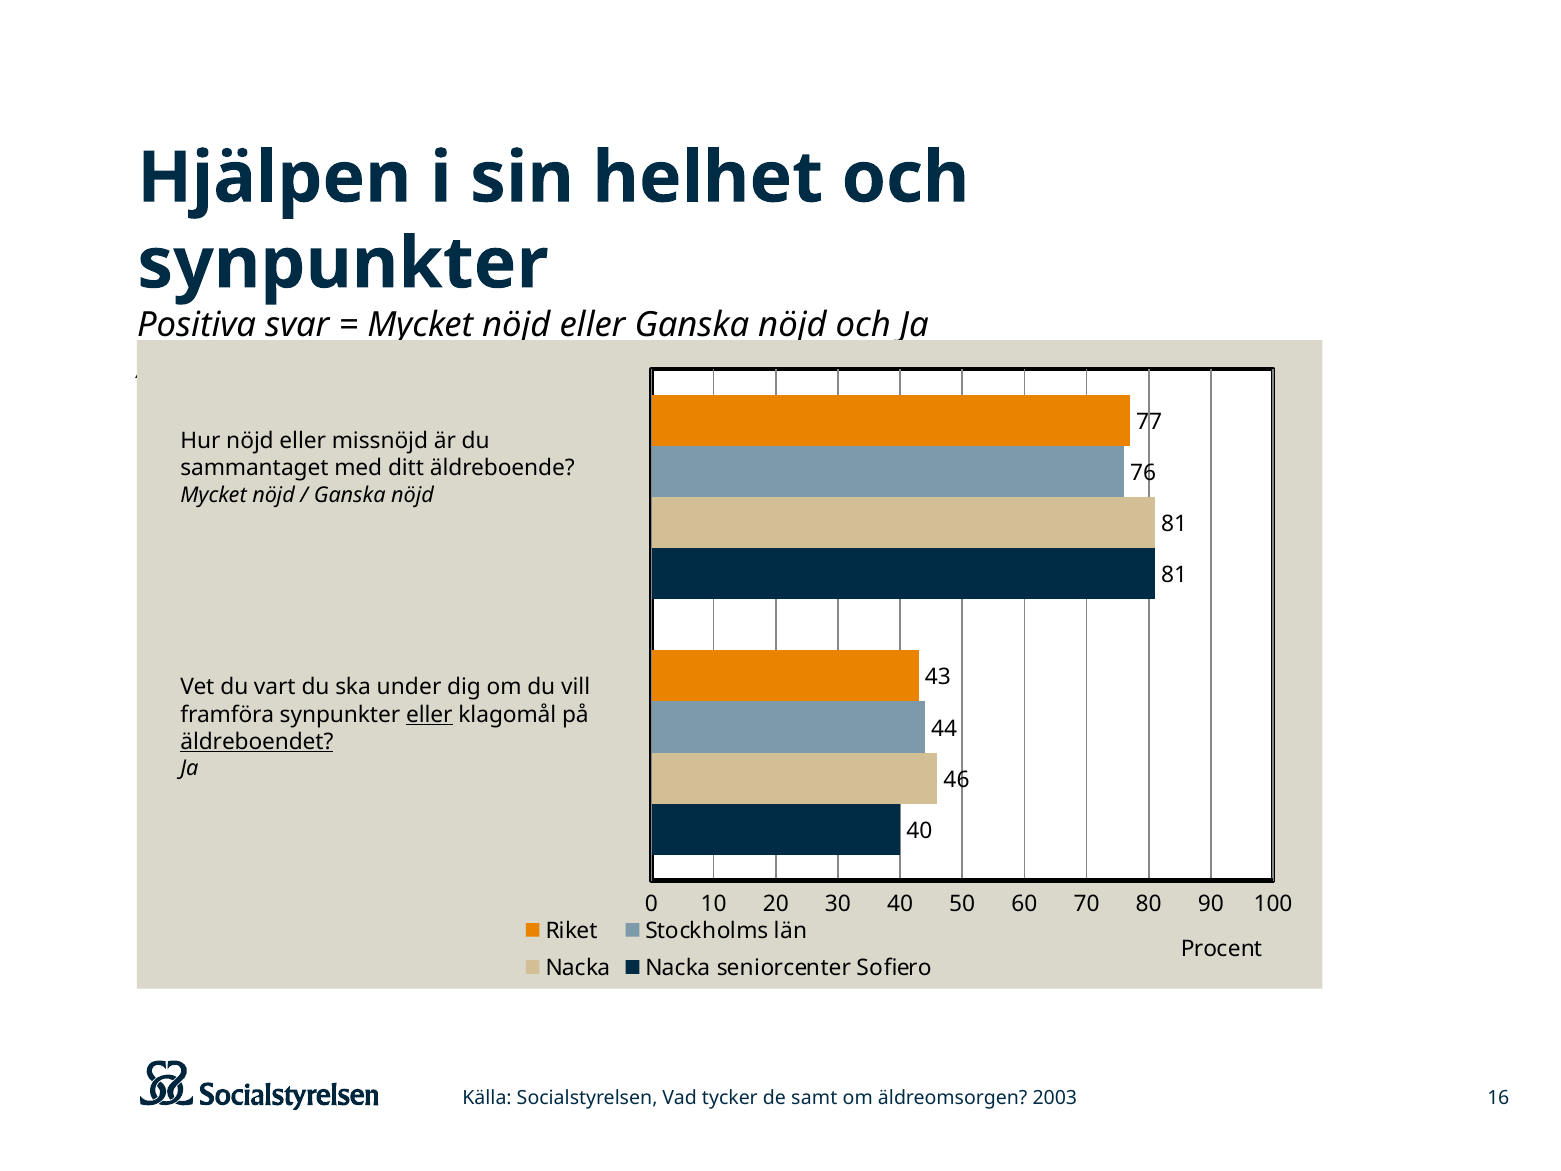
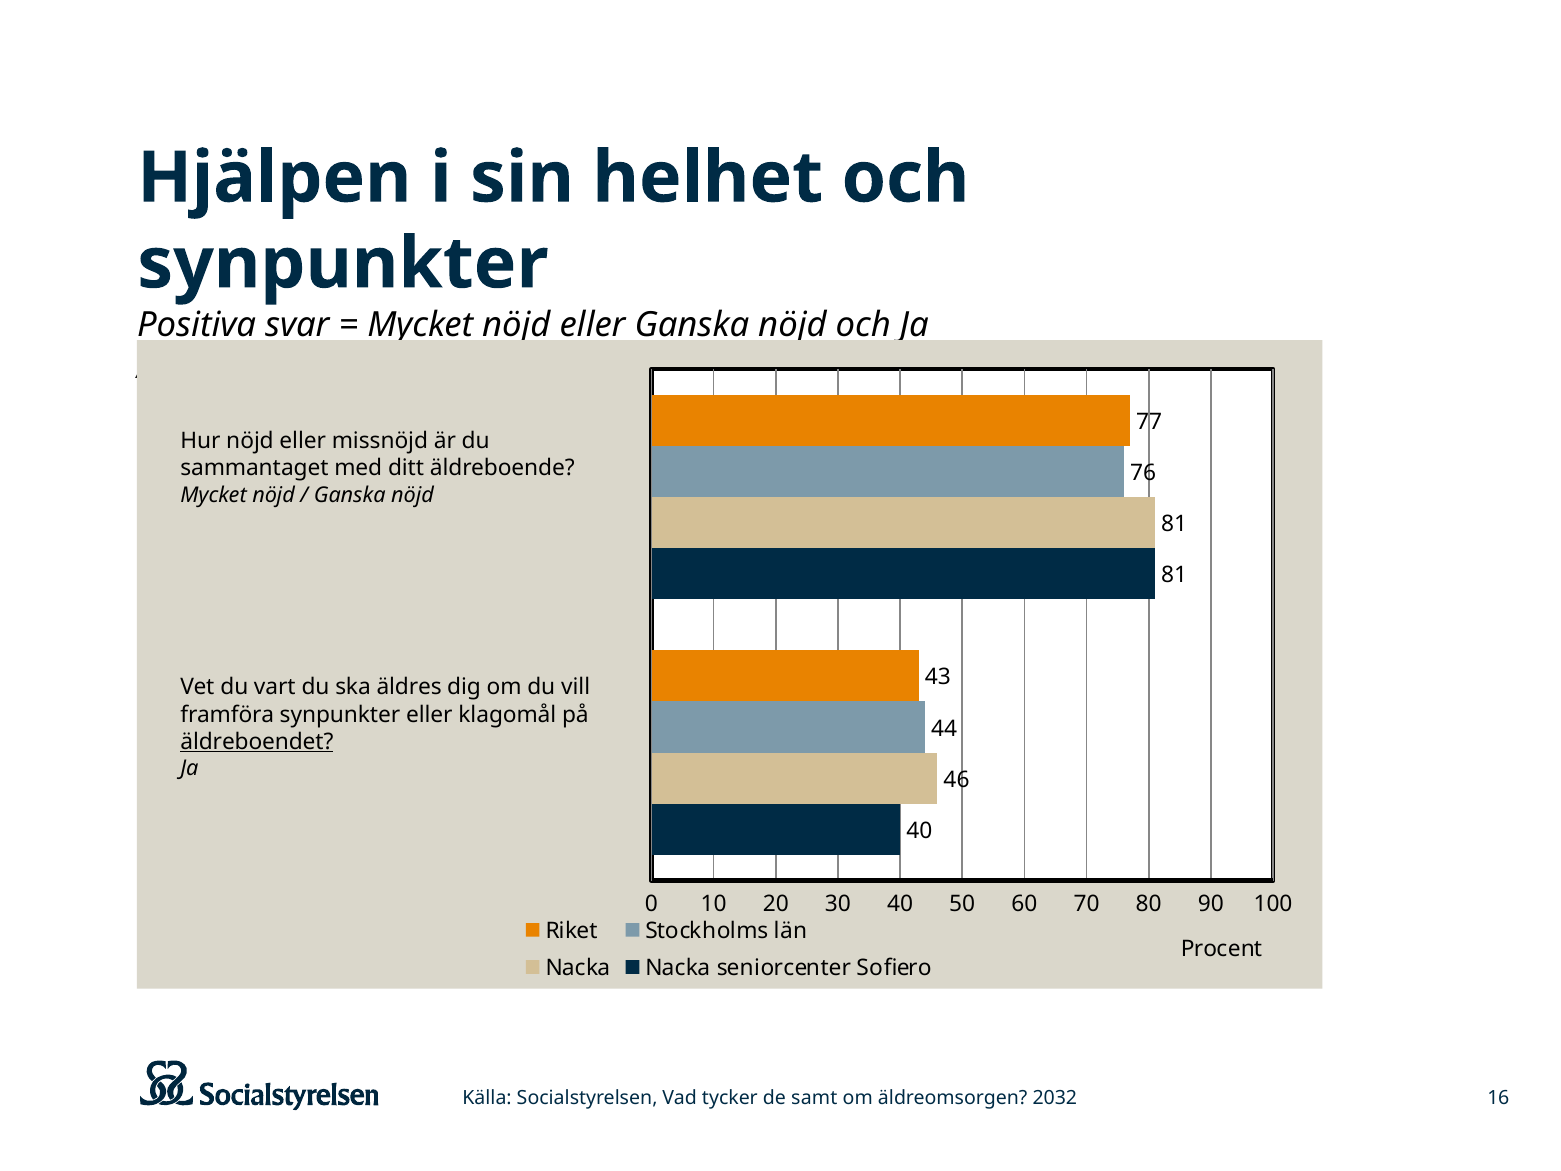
under: under -> äldres
eller at (429, 715) underline: present -> none
2003: 2003 -> 2032
